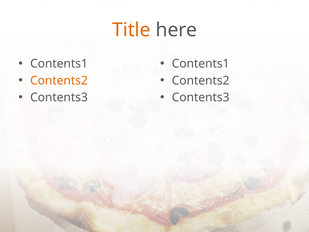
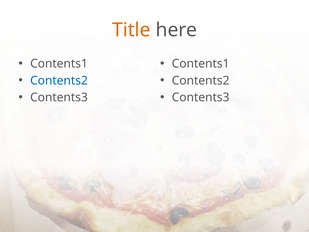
Contents2 at (59, 81) colour: orange -> blue
